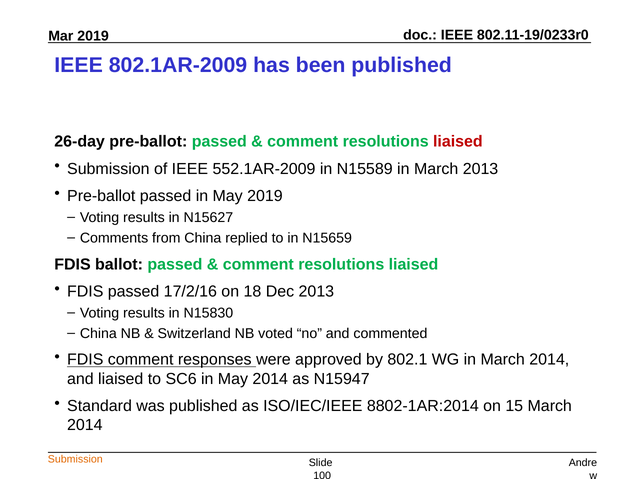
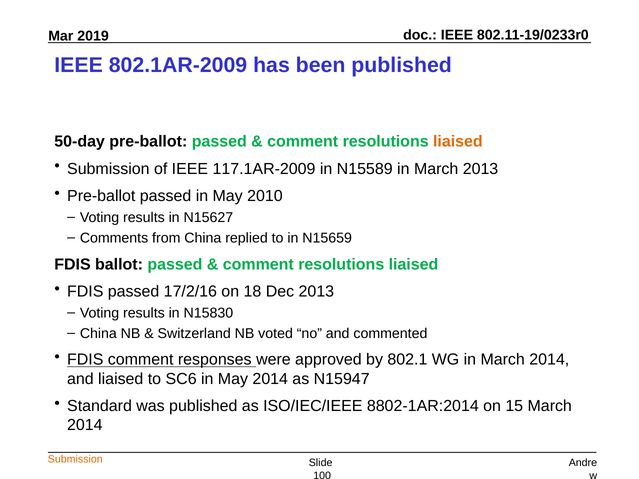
26-day: 26-day -> 50-day
liaised at (458, 142) colour: red -> orange
552.1AR-2009: 552.1AR-2009 -> 117.1AR-2009
May 2019: 2019 -> 2010
